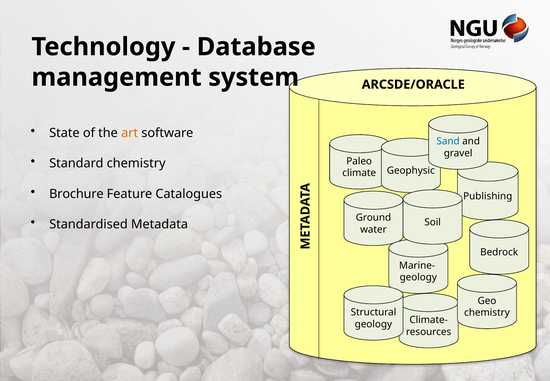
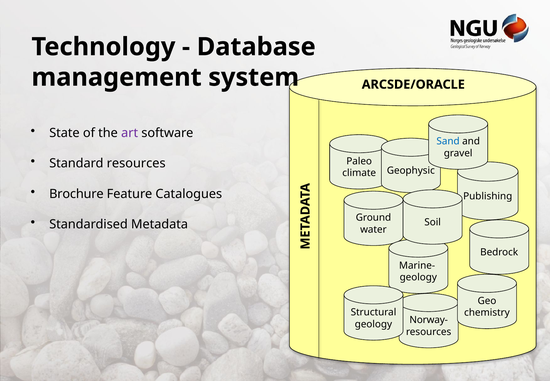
art colour: orange -> purple
Standard chemistry: chemistry -> resources
Climate-: Climate- -> Norway-
